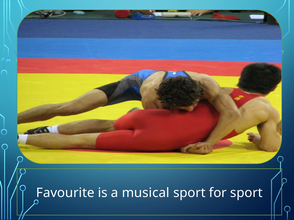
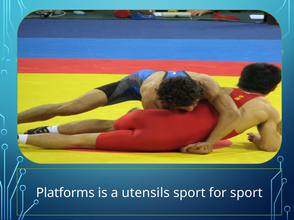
Favourite: Favourite -> Platforms
musical: musical -> utensils
